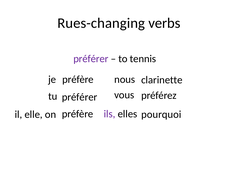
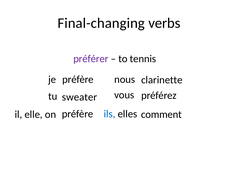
Rues-changing: Rues-changing -> Final-changing
préférer at (80, 97): préférer -> sweater
ils colour: purple -> blue
pourquoi: pourquoi -> comment
